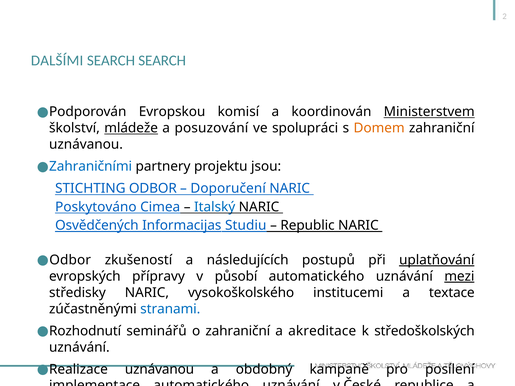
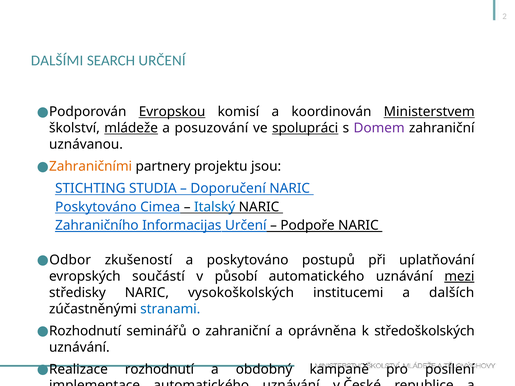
SEARCH SEARCH: SEARCH -> URČENÍ
Evropskou underline: none -> present
spolupráci underline: none -> present
Domem colour: orange -> purple
Zahraničními colour: blue -> orange
STICHTING ODBOR: ODBOR -> STUDIA
Osvědčených: Osvědčených -> Zahraničního
Informacijas Studiu: Studiu -> Určení
Republic: Republic -> Podpoře
a následujících: následujících -> poskytováno
uplatňování underline: present -> none
přípravy: přípravy -> součástí
vysokoškolského: vysokoškolského -> vysokoškolských
a textace: textace -> dalších
akreditace: akreditace -> oprávněna
Realizace uznávanou: uznávanou -> rozhodnutí
